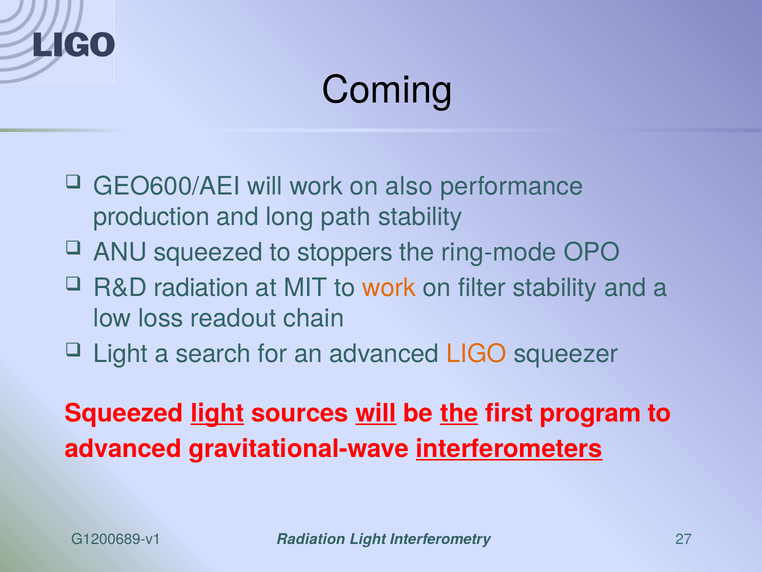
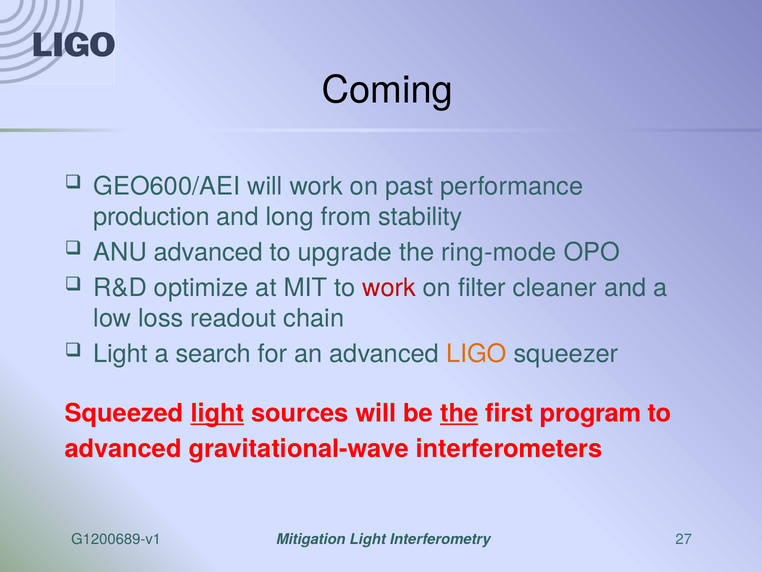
also: also -> past
path: path -> from
ANU squeezed: squeezed -> advanced
stoppers: stoppers -> upgrade
R&D radiation: radiation -> optimize
work at (389, 288) colour: orange -> red
filter stability: stability -> cleaner
will at (376, 413) underline: present -> none
interferometers underline: present -> none
Radiation at (311, 539): Radiation -> Mitigation
